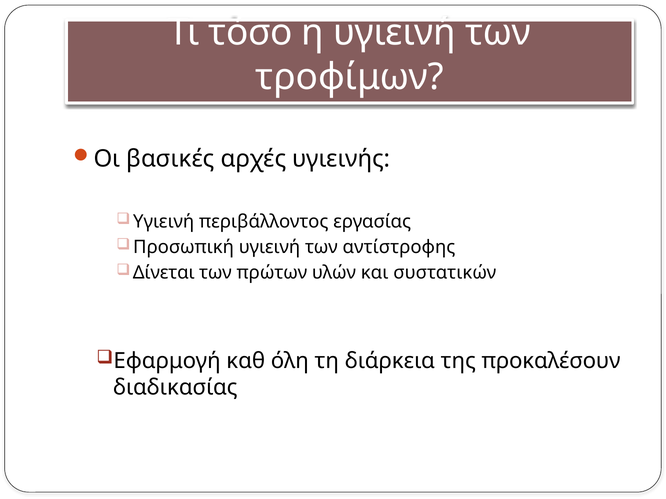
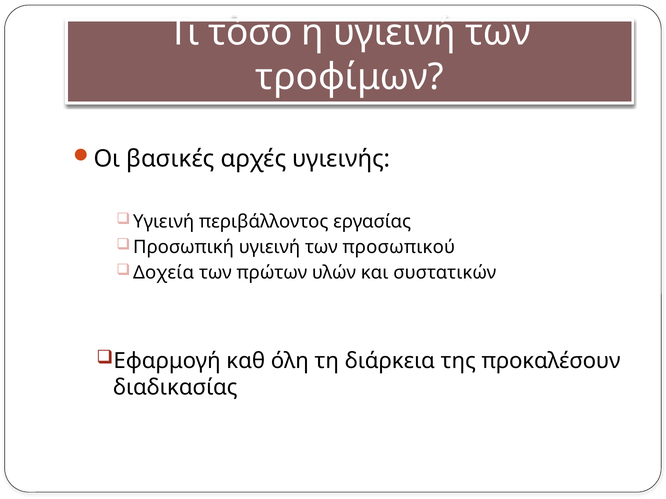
αντίστροφης: αντίστροφης -> προσωπικού
Δίνεται: Δίνεται -> Δοχεία
